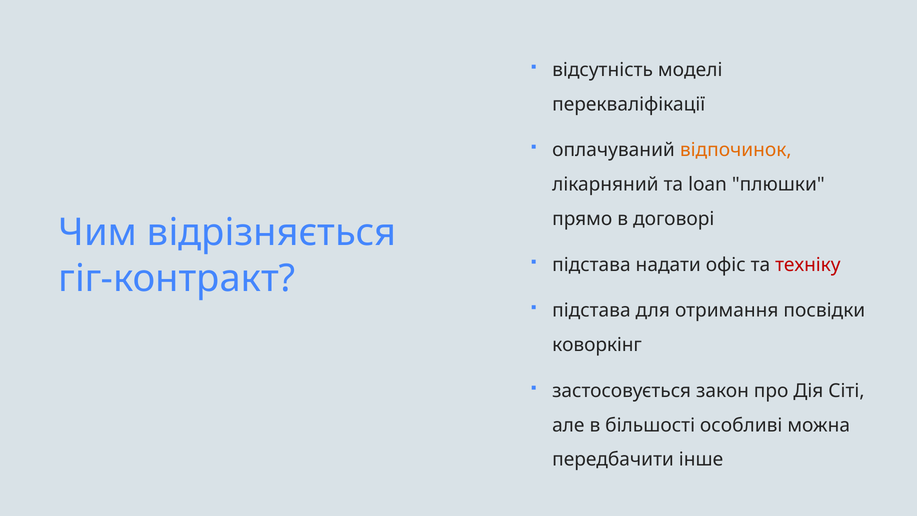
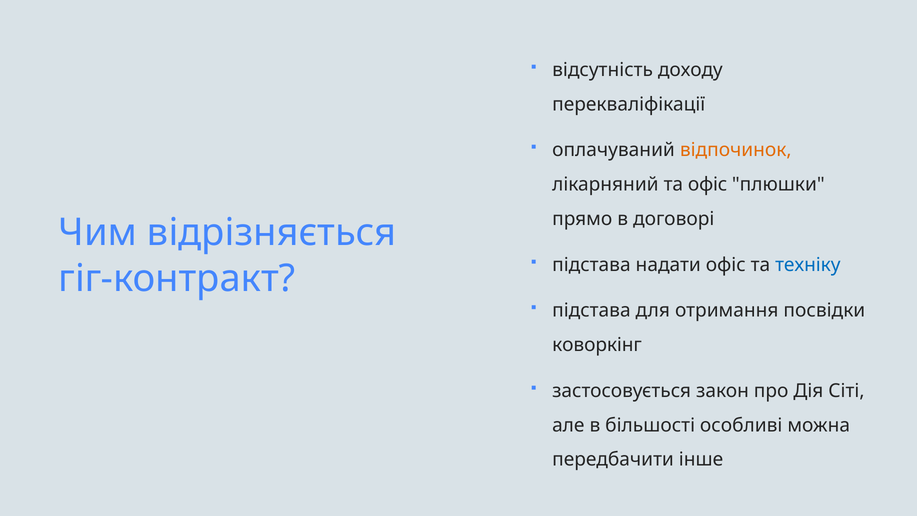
моделі: моделі -> доходу
та loan: loan -> офіс
техніку colour: red -> blue
